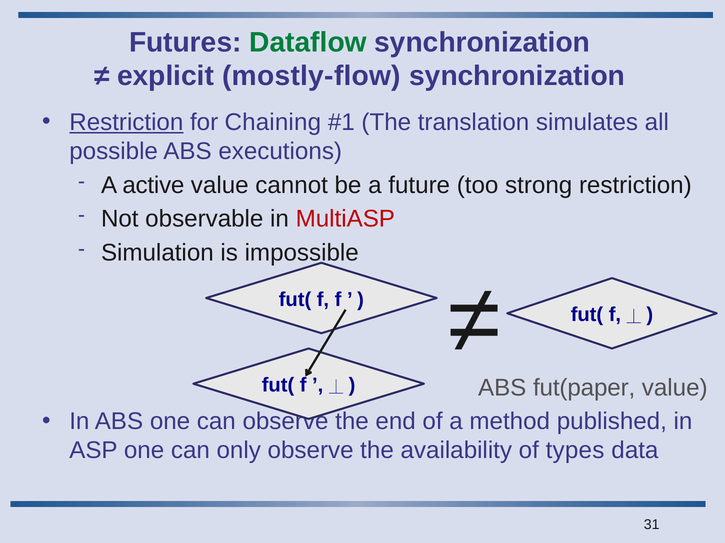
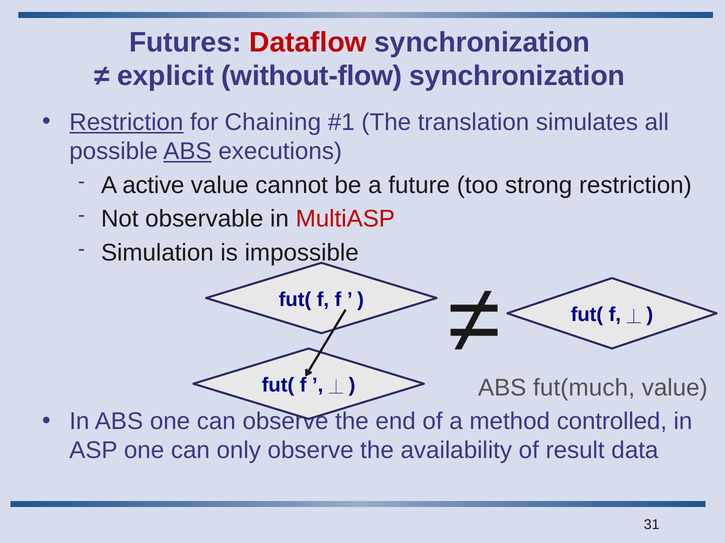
Dataflow colour: green -> red
mostly-flow: mostly-flow -> without-flow
ABS at (188, 152) underline: none -> present
fut(paper: fut(paper -> fut(much
published: published -> controlled
types: types -> result
